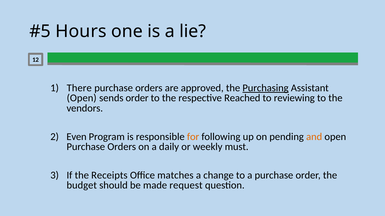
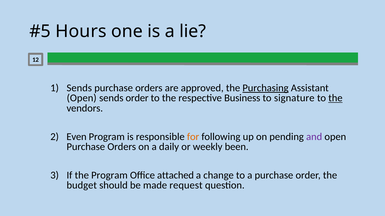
There at (79, 88): There -> Sends
Reached: Reached -> Business
reviewing: reviewing -> signature
the at (335, 98) underline: none -> present
and colour: orange -> purple
must: must -> been
the Receipts: Receipts -> Program
matches: matches -> attached
